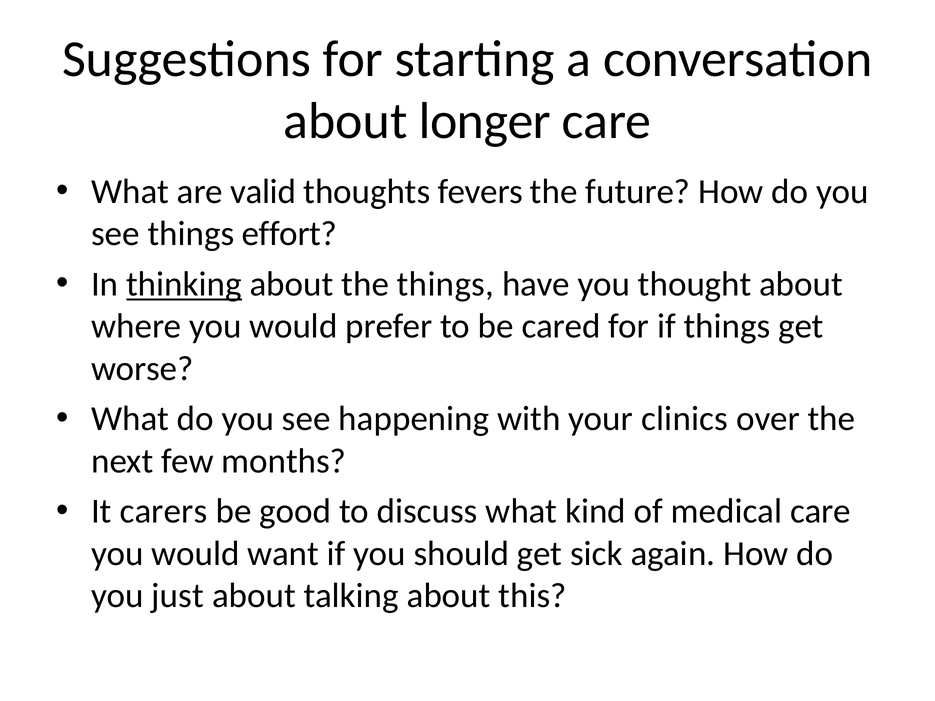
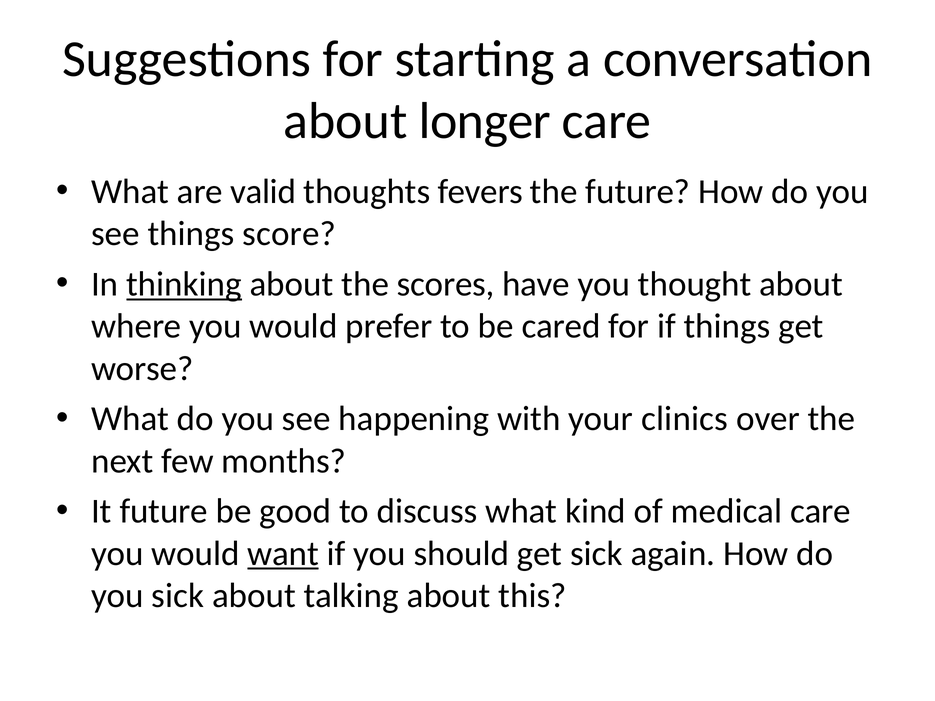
effort: effort -> score
the things: things -> scores
It carers: carers -> future
want underline: none -> present
you just: just -> sick
